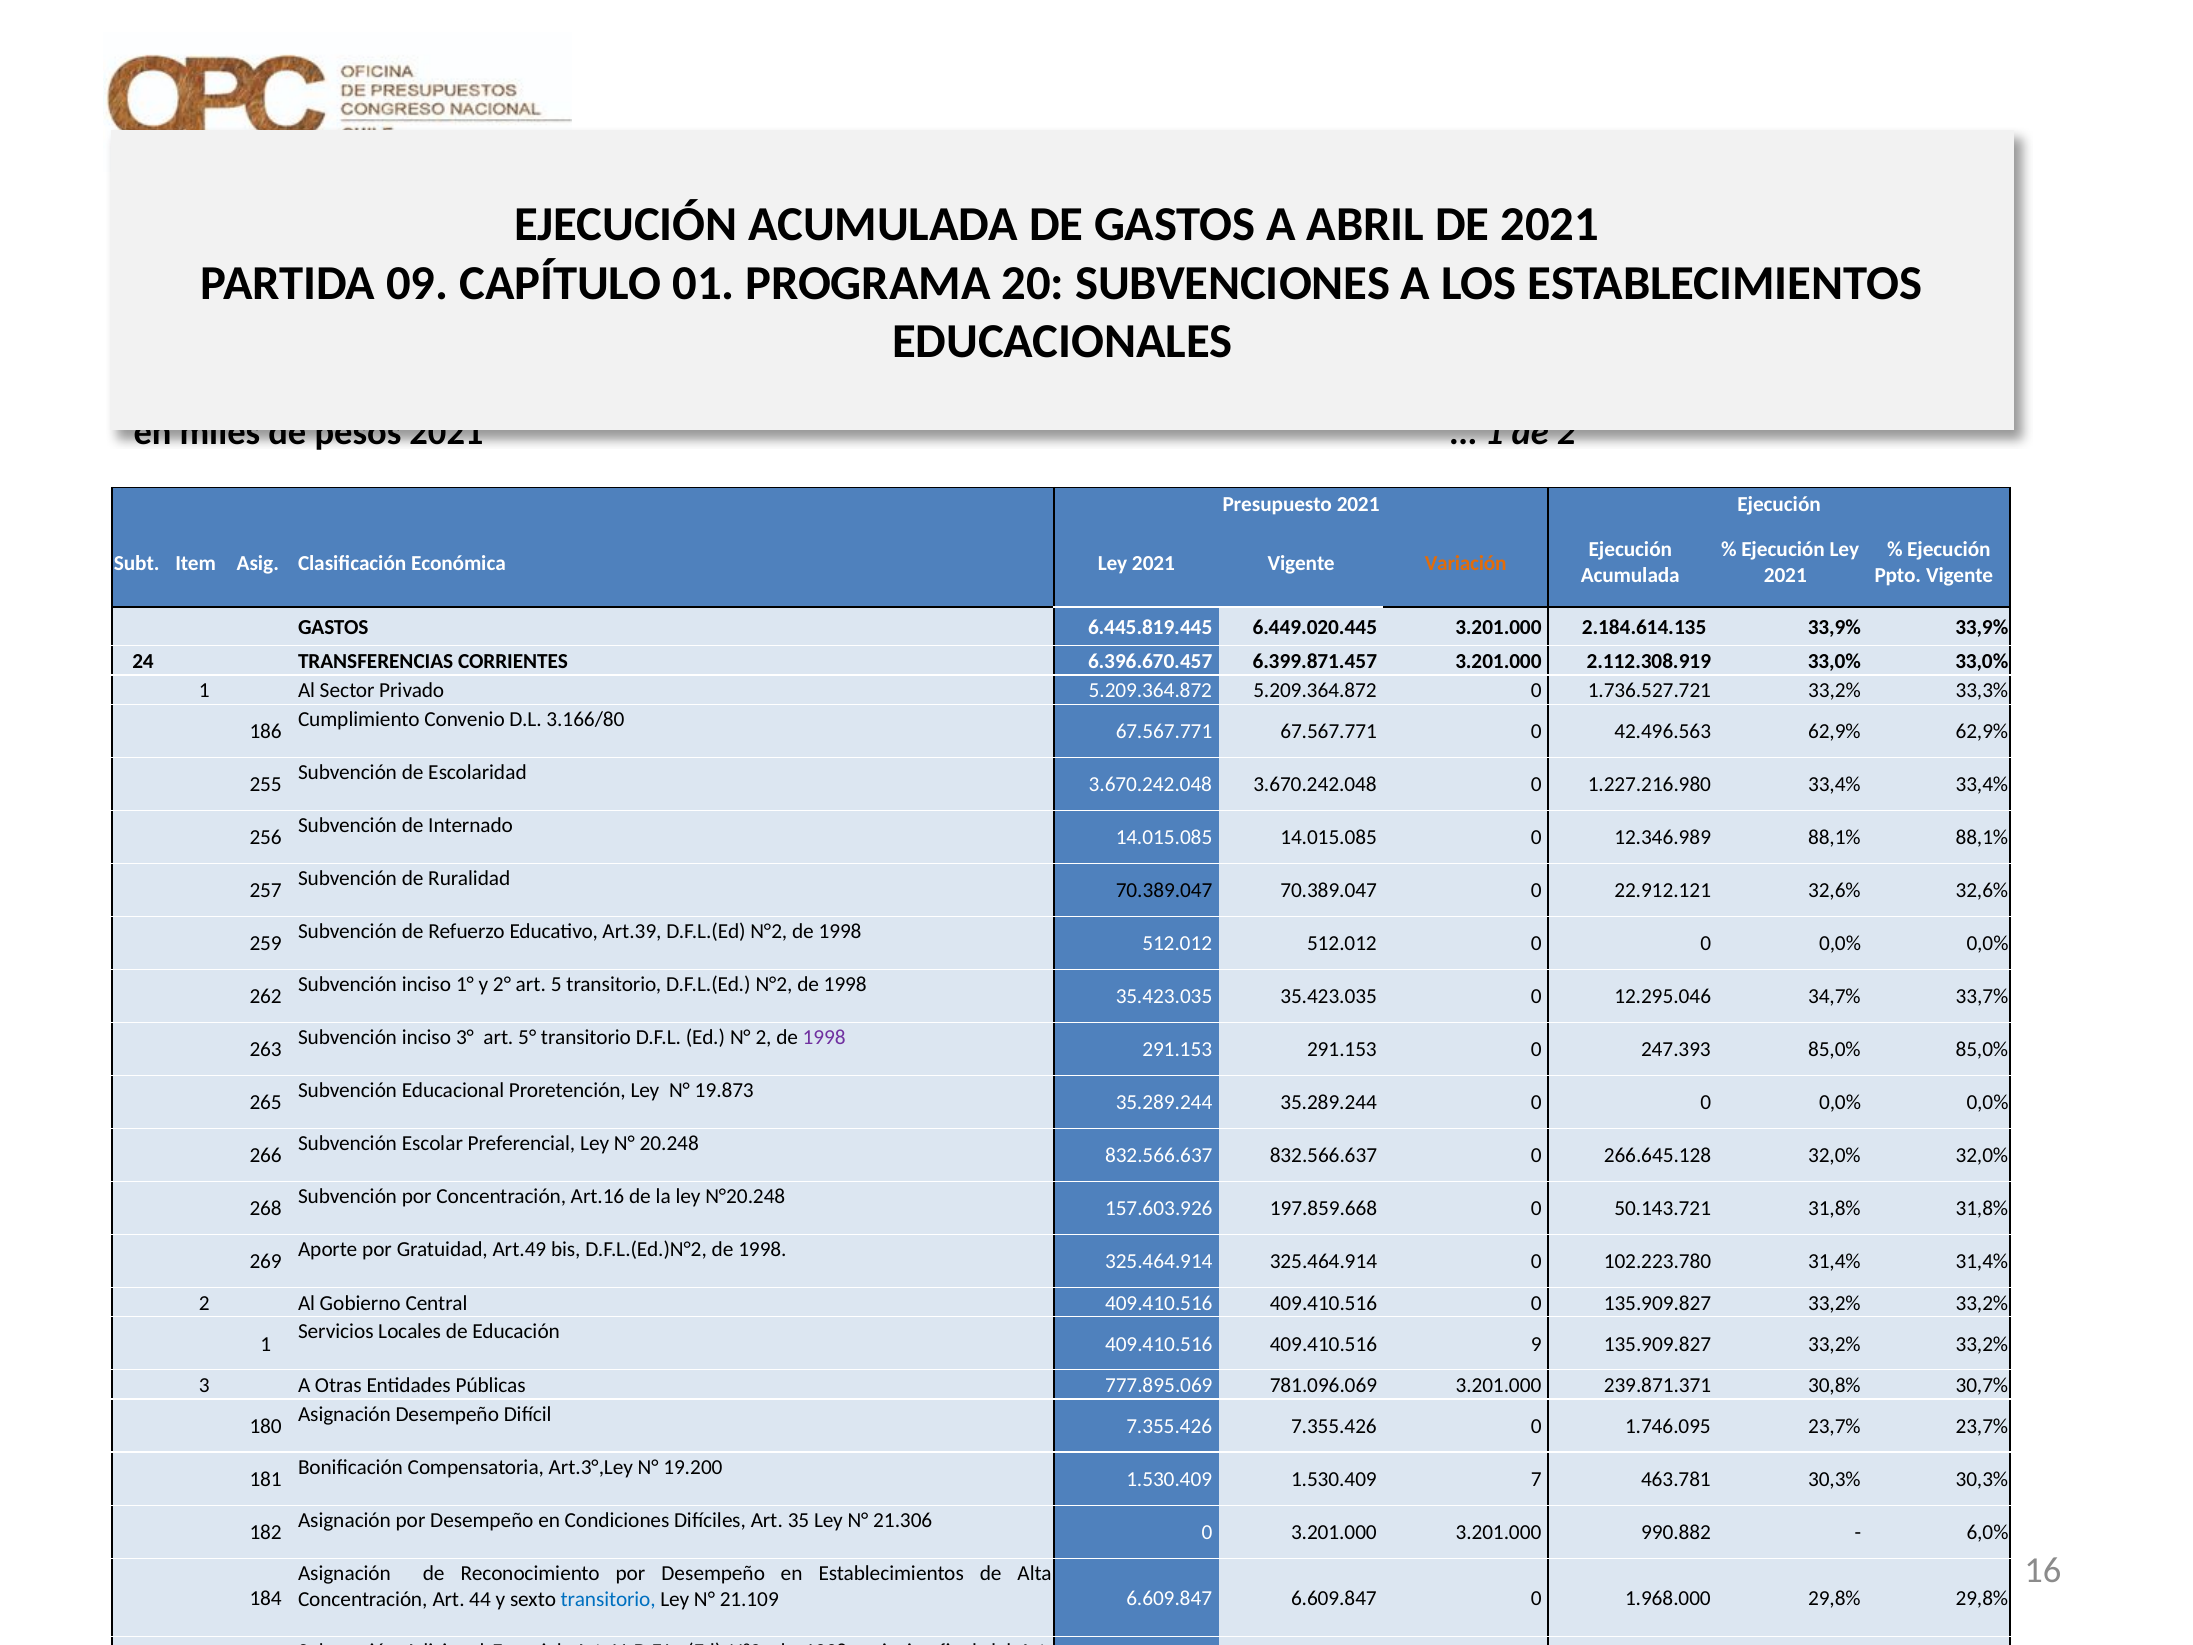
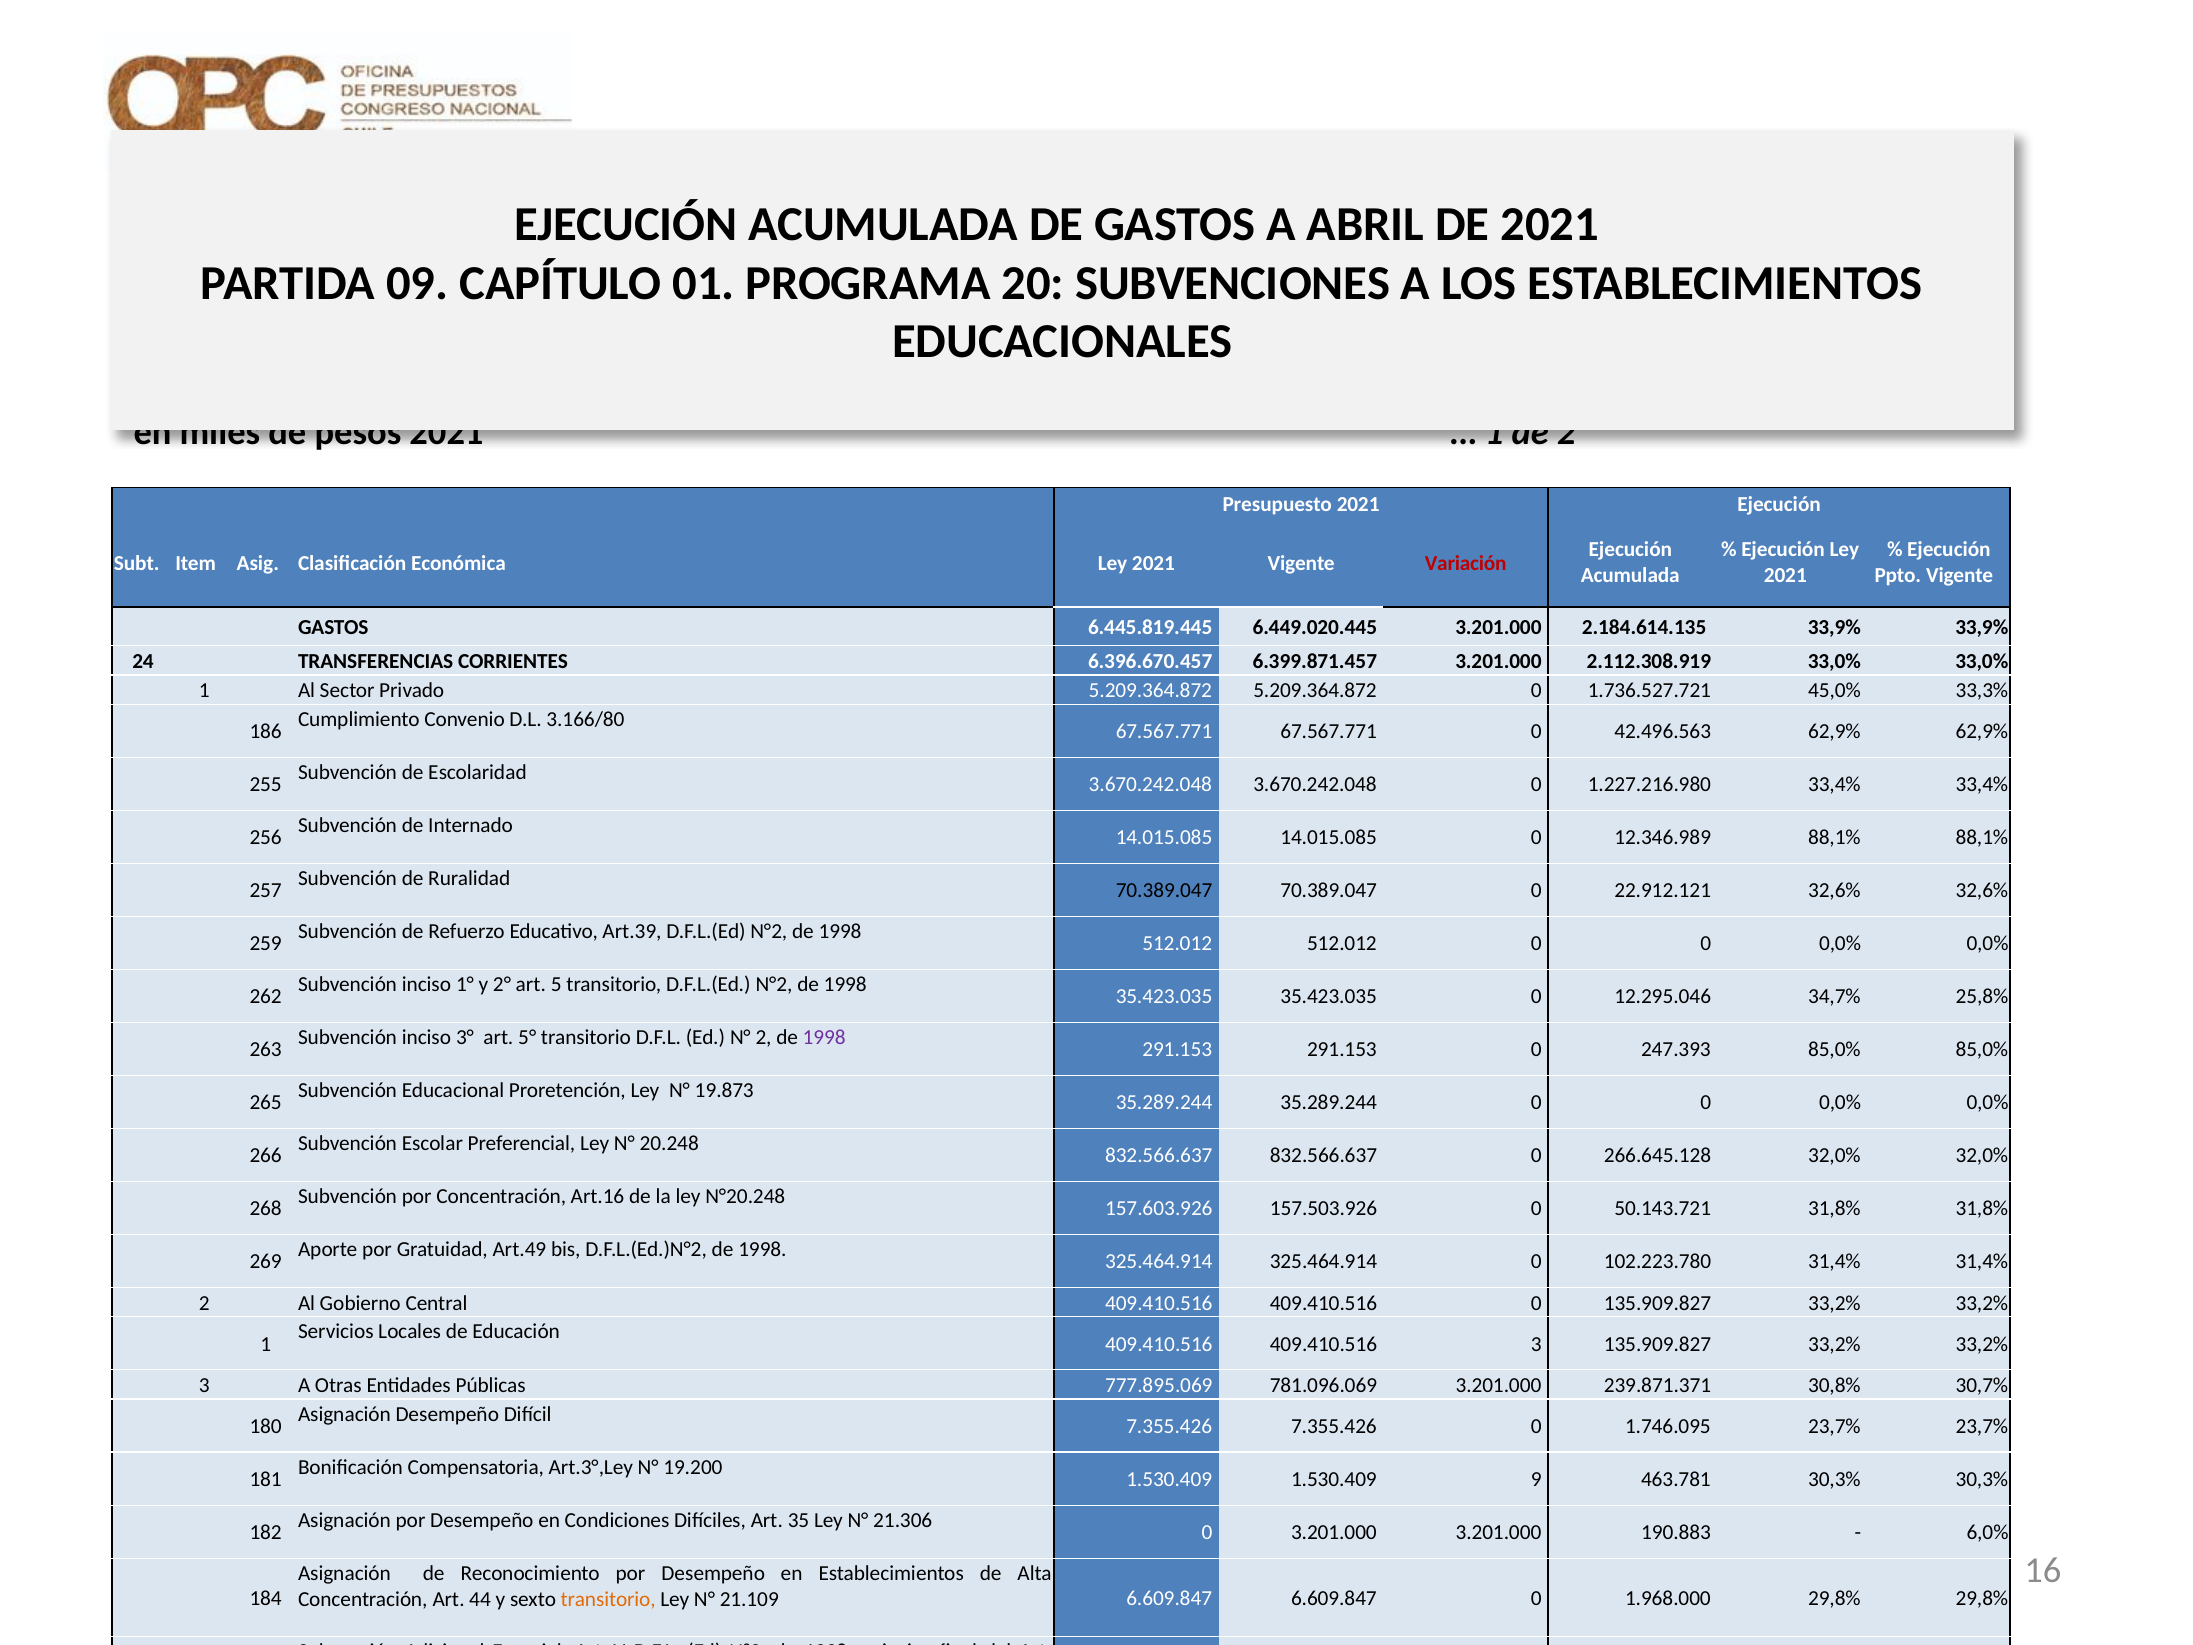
Variación colour: orange -> red
1.736.527.721 33,2%: 33,2% -> 45,0%
33,7%: 33,7% -> 25,8%
197.859.668: 197.859.668 -> 157.503.926
409.410.516 9: 9 -> 3
7: 7 -> 9
990.882: 990.882 -> 190.883
transitorio at (608, 1599) colour: blue -> orange
